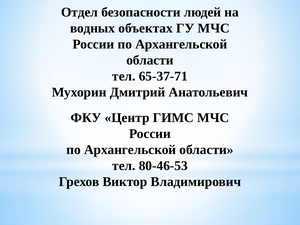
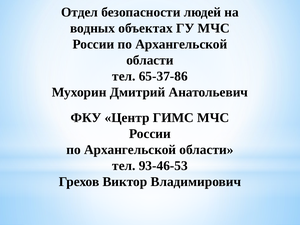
65-37-71: 65-37-71 -> 65-37-86
80-46-53: 80-46-53 -> 93-46-53
